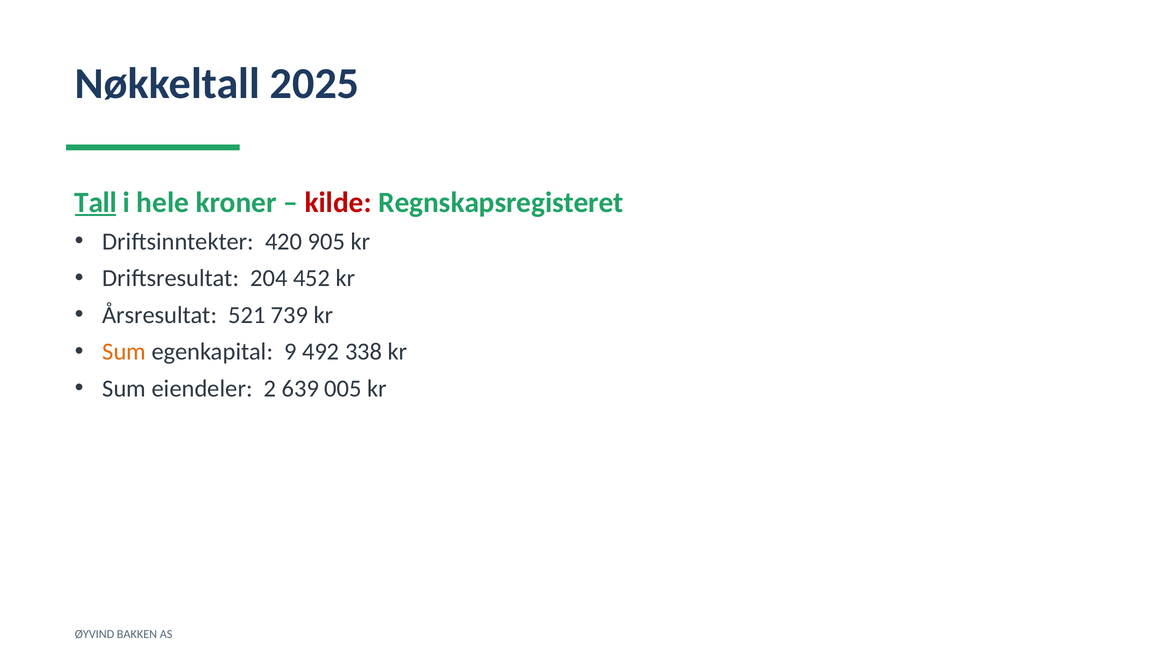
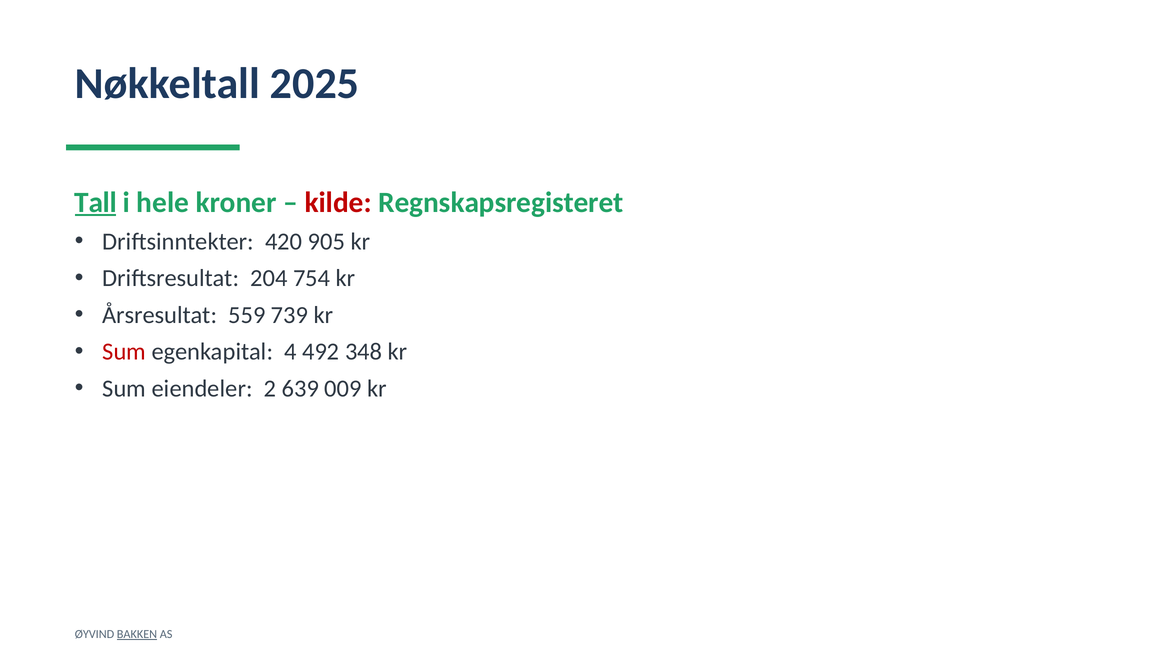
452: 452 -> 754
521: 521 -> 559
Sum at (124, 352) colour: orange -> red
9: 9 -> 4
338: 338 -> 348
005: 005 -> 009
BAKKEN underline: none -> present
